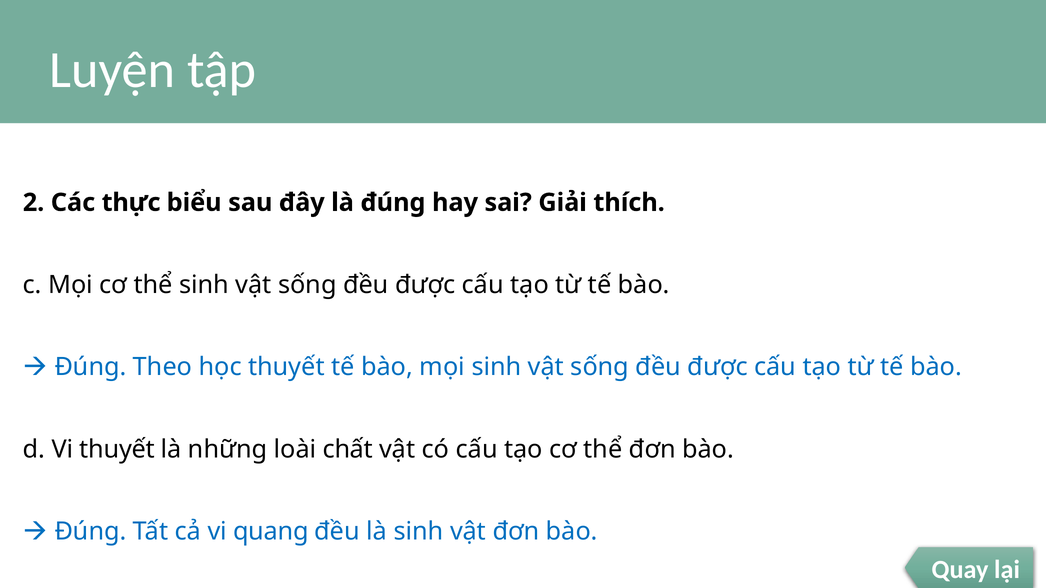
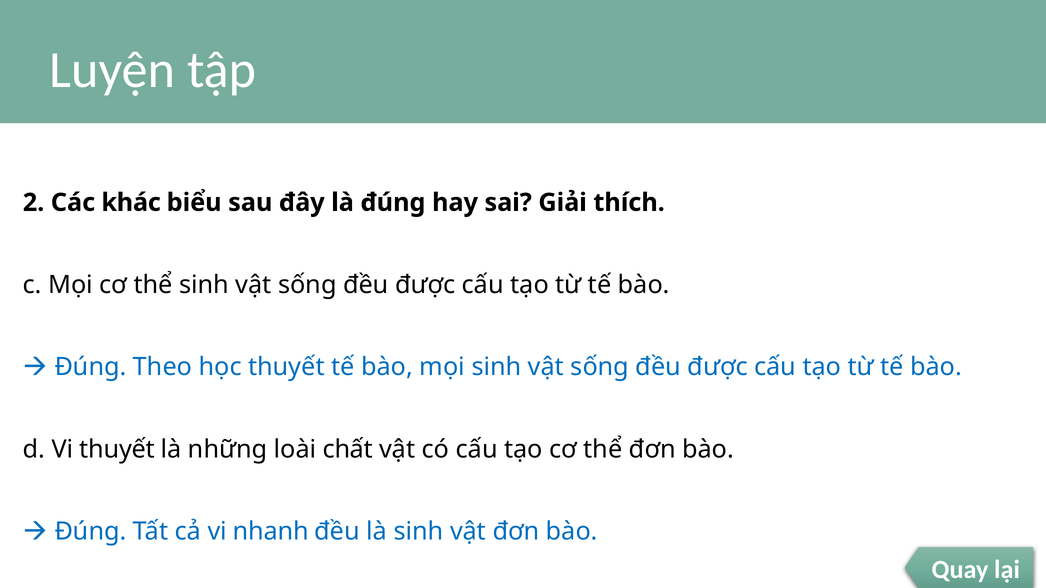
thực: thực -> khác
quang: quang -> nhanh
